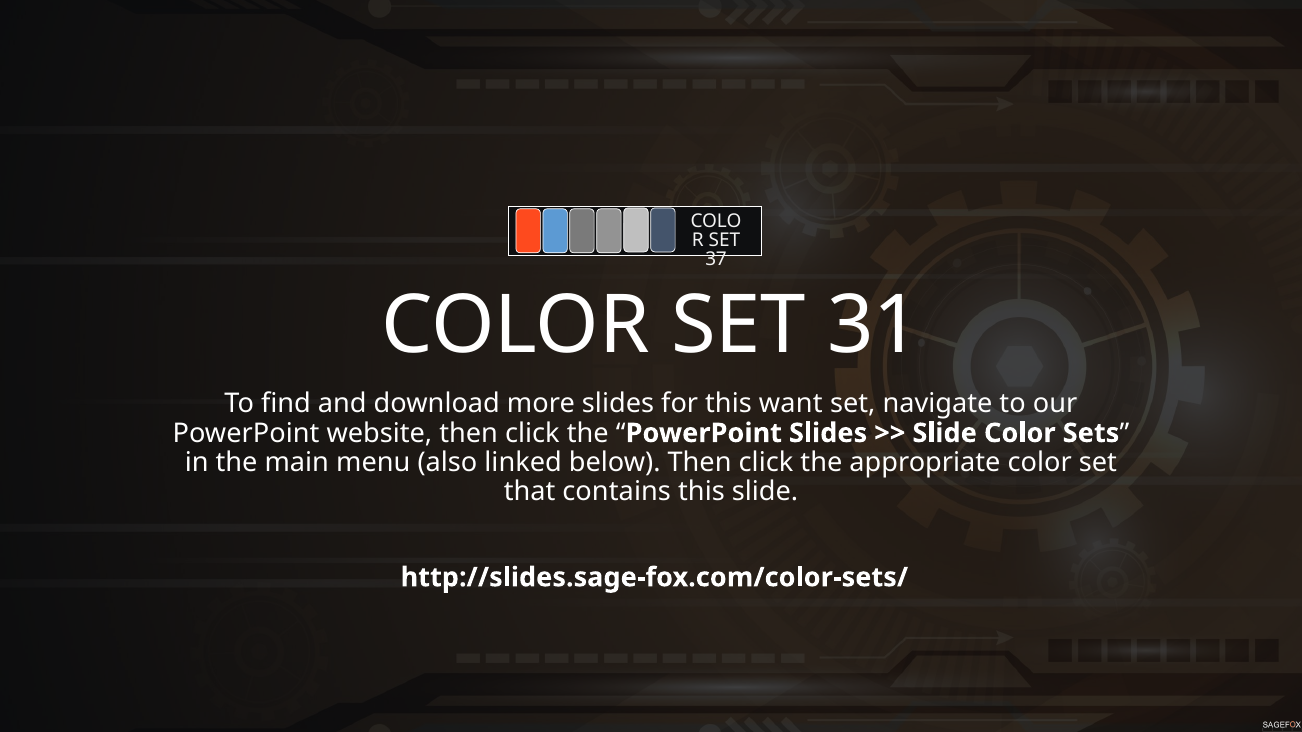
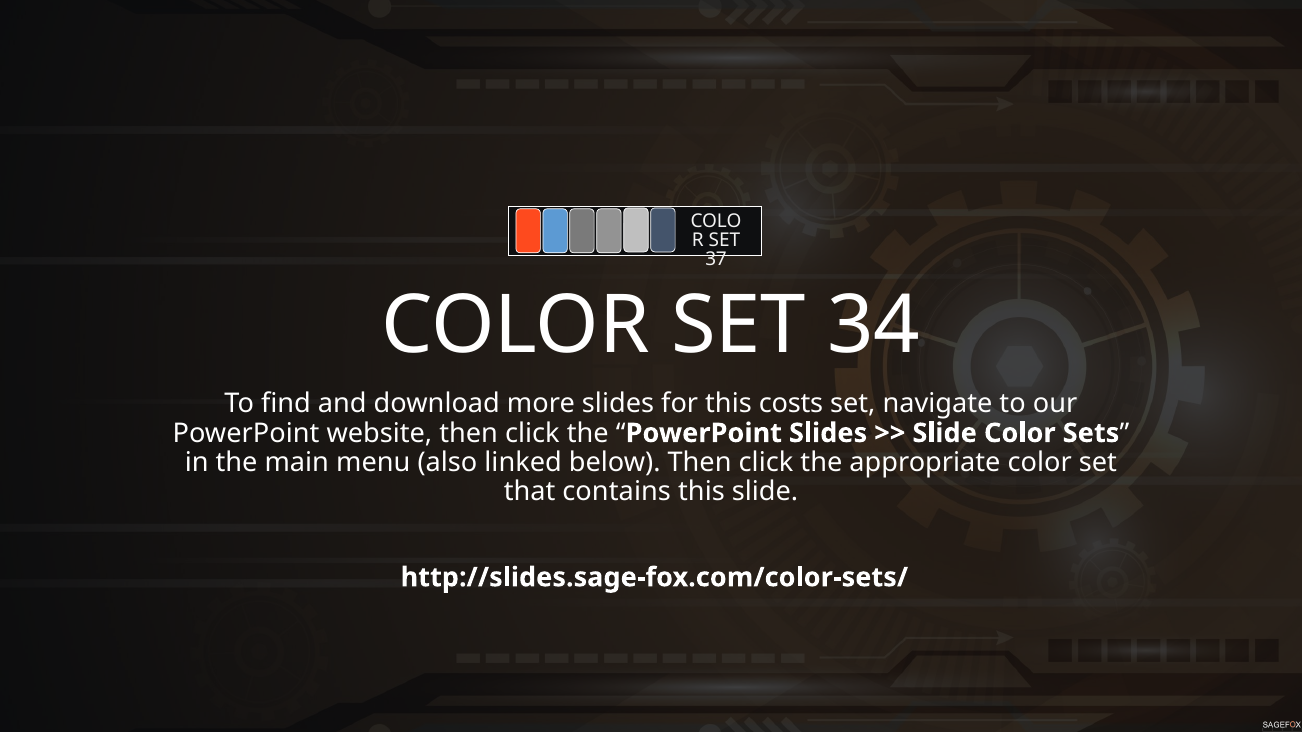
31: 31 -> 34
want: want -> costs
